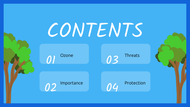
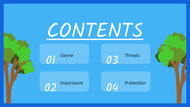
CONTENTS underline: none -> present
